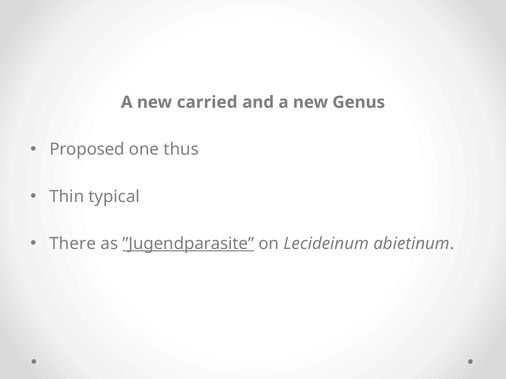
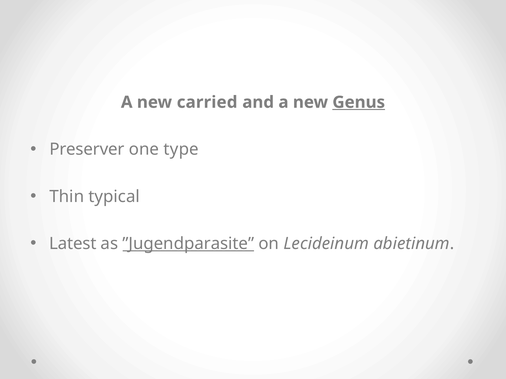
Genus underline: none -> present
Proposed: Proposed -> Preserver
thus: thus -> type
There: There -> Latest
